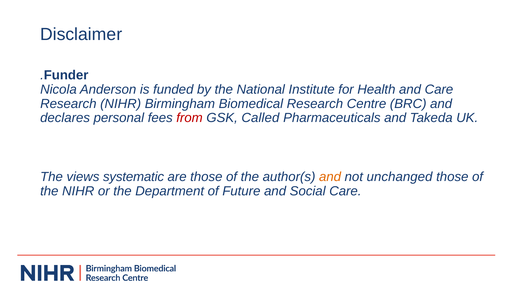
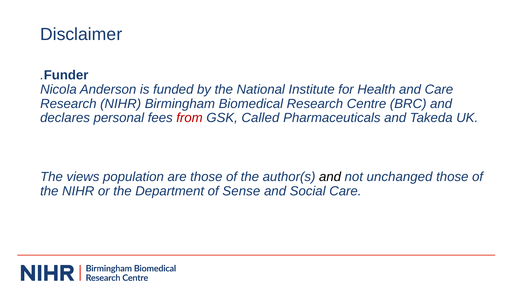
systematic: systematic -> population
and at (330, 177) colour: orange -> black
Future: Future -> Sense
